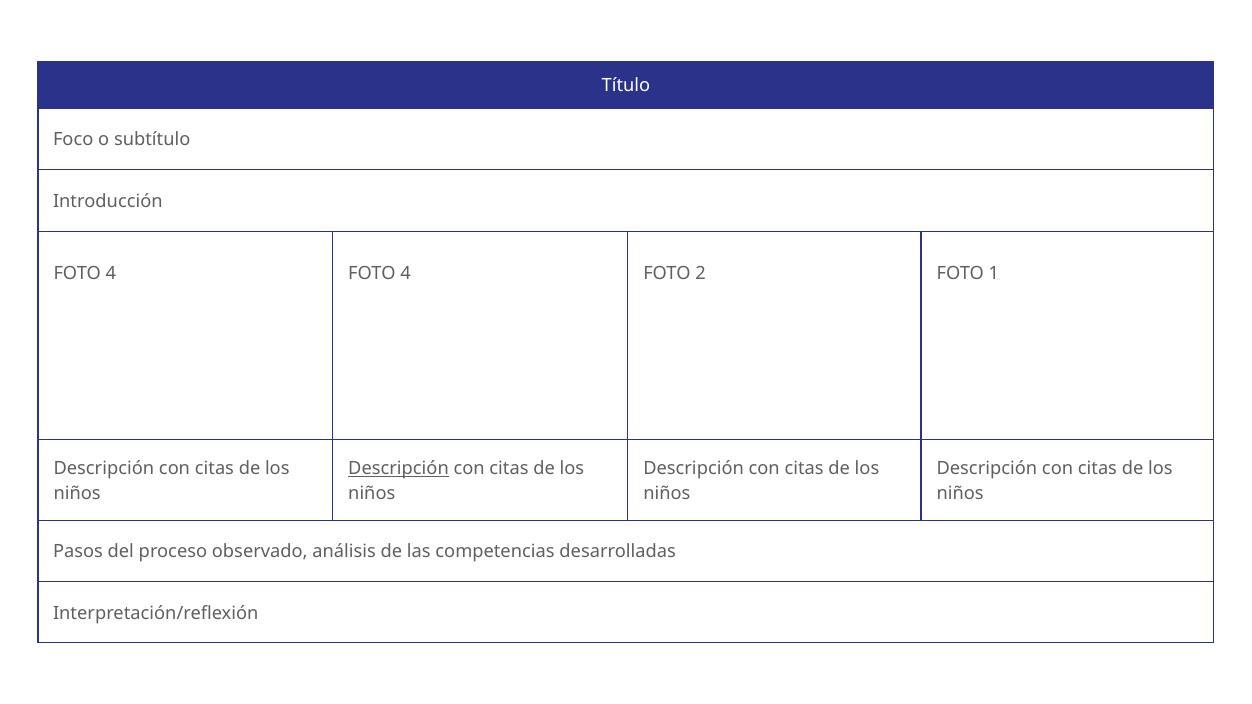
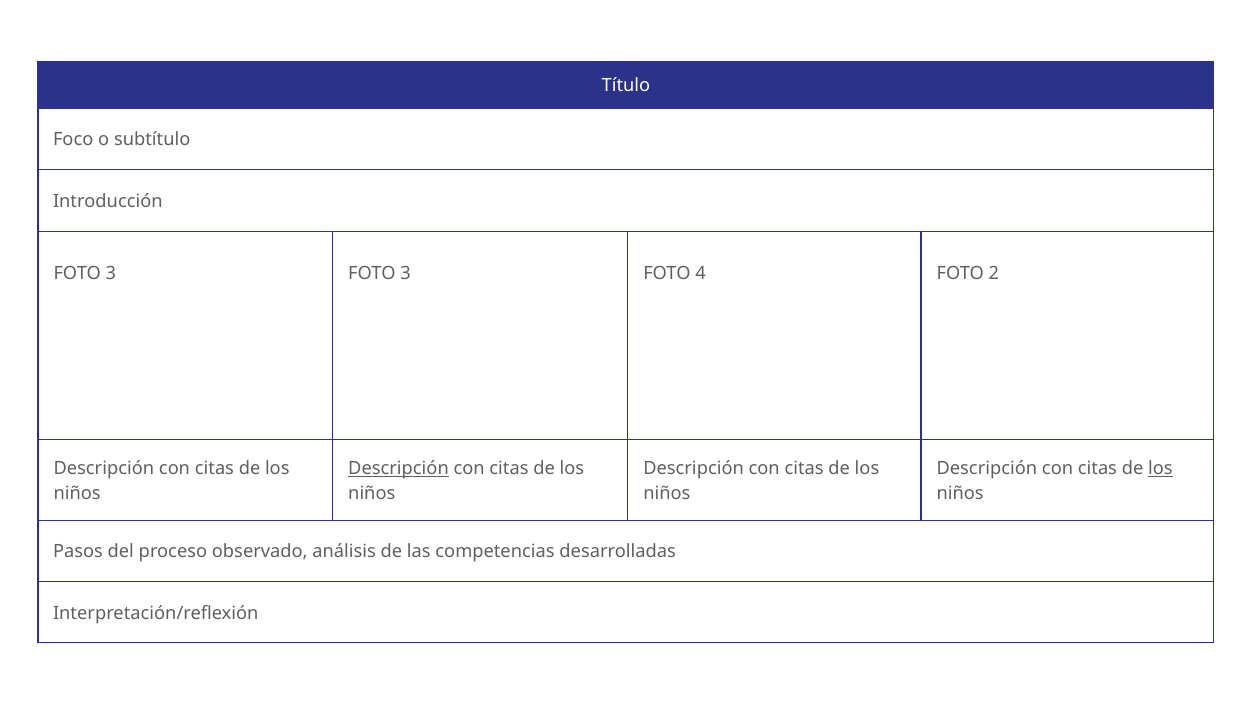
4 at (111, 274): 4 -> 3
4 at (406, 274): 4 -> 3
2: 2 -> 4
1: 1 -> 2
los at (1160, 469) underline: none -> present
